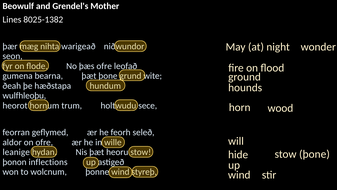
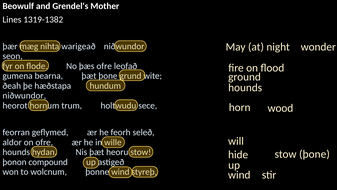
8025-1382: 8025-1382 -> 1319-1382
wulfhleoþu at (24, 95): wulfhleoþu -> niðwundor
leanige at (16, 152): leanige -> hounds
inflections: inflections -> compound
